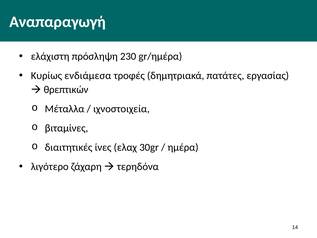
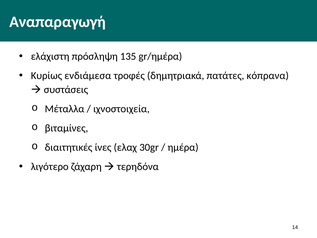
230: 230 -> 135
εργασίας: εργασίας -> κόπρανα
θρεπτικών: θρεπτικών -> συστάσεις
